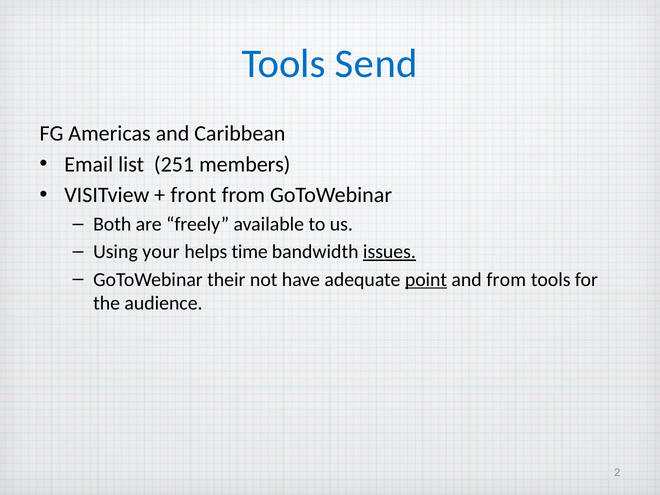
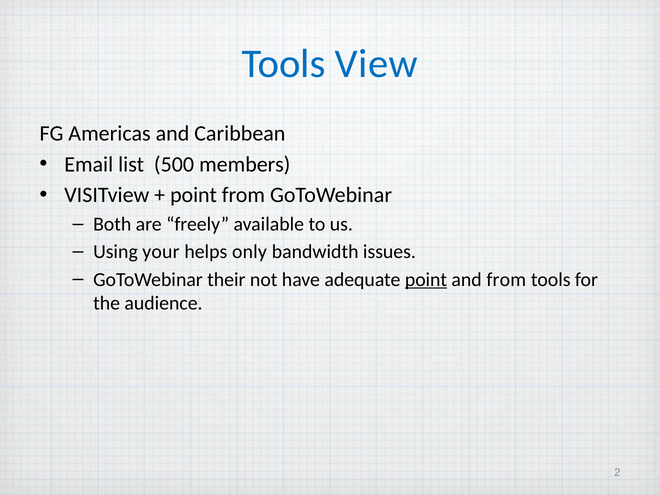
Send: Send -> View
251: 251 -> 500
front at (193, 195): front -> point
time: time -> only
issues underline: present -> none
